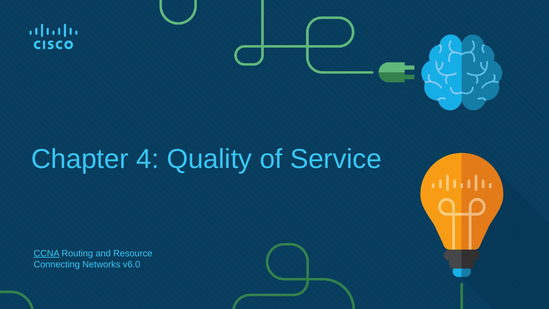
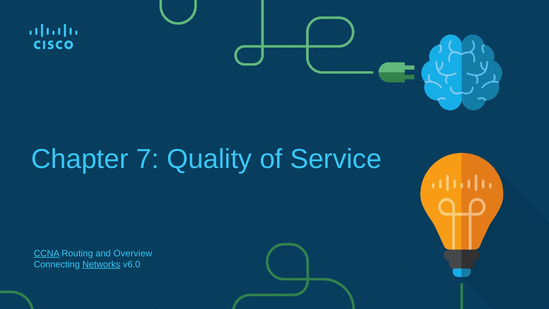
4: 4 -> 7
Resource: Resource -> Overview
Networks underline: none -> present
